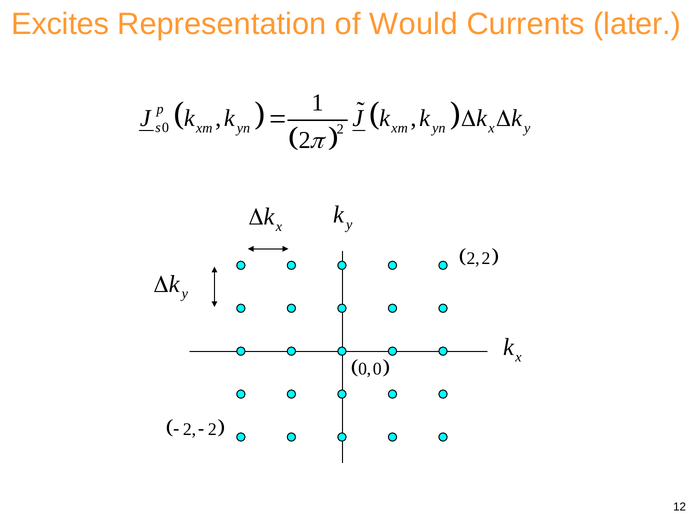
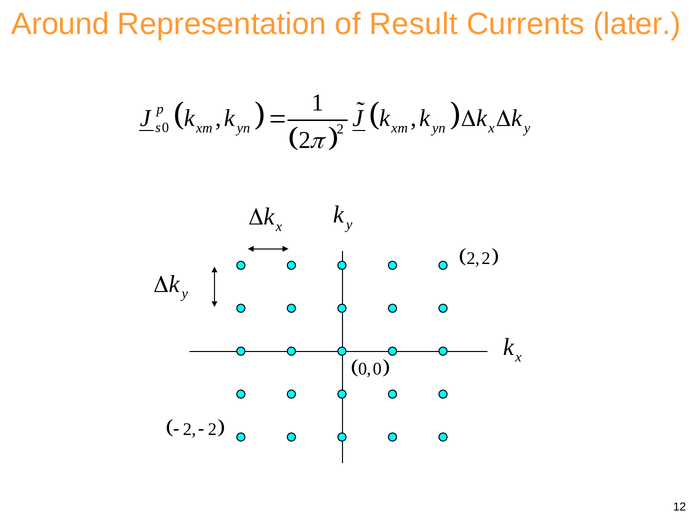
Excites: Excites -> Around
Would: Would -> Result
